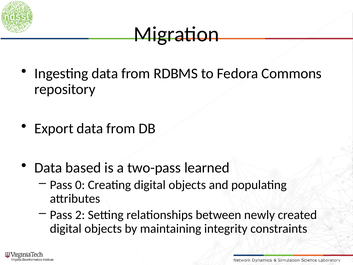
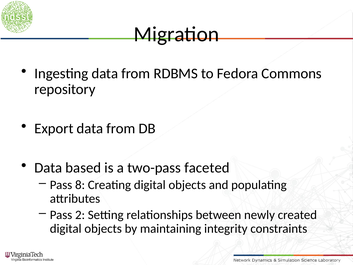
learned: learned -> faceted
0: 0 -> 8
